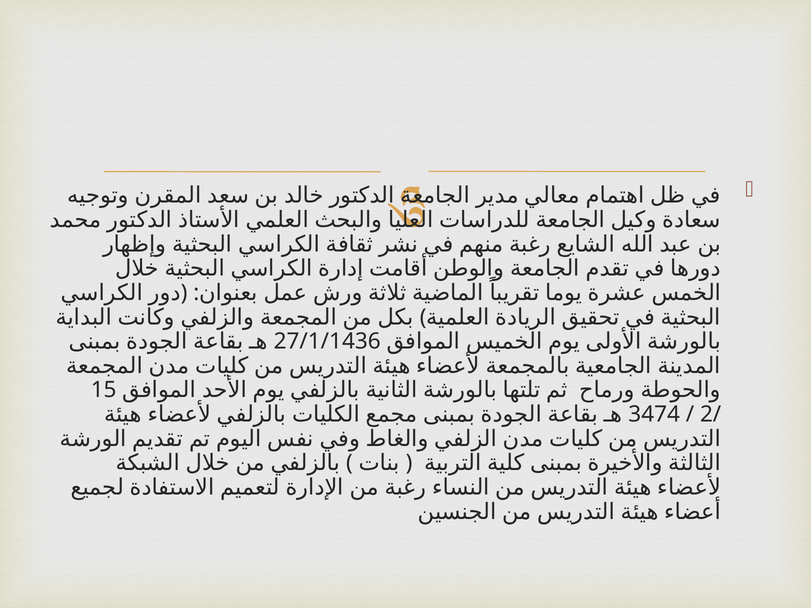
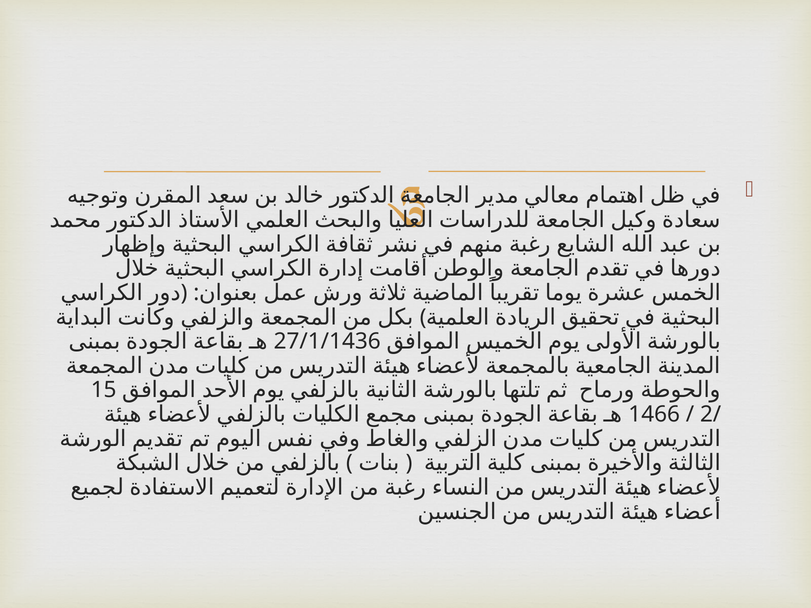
3474: 3474 -> 1466
